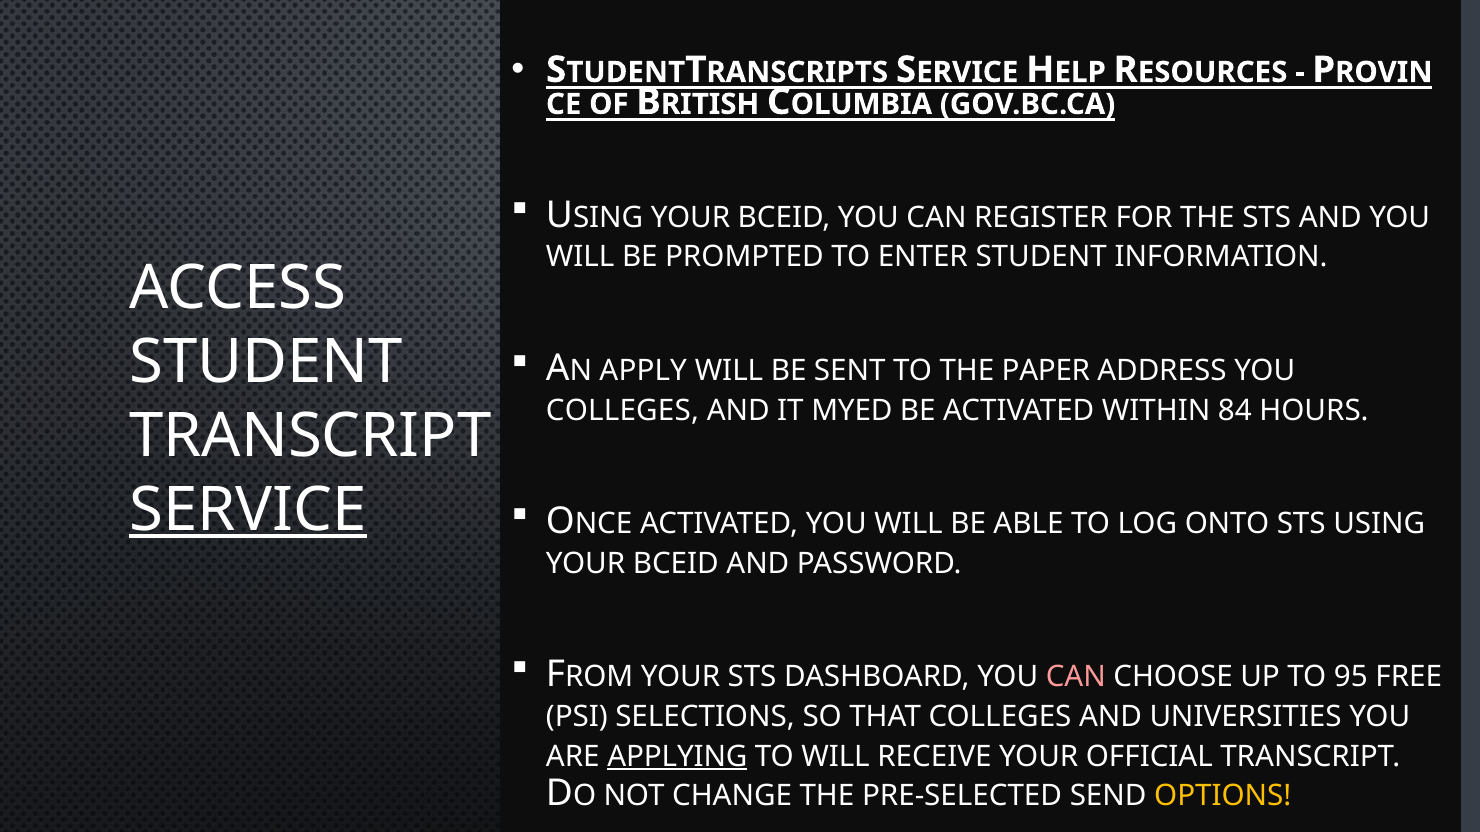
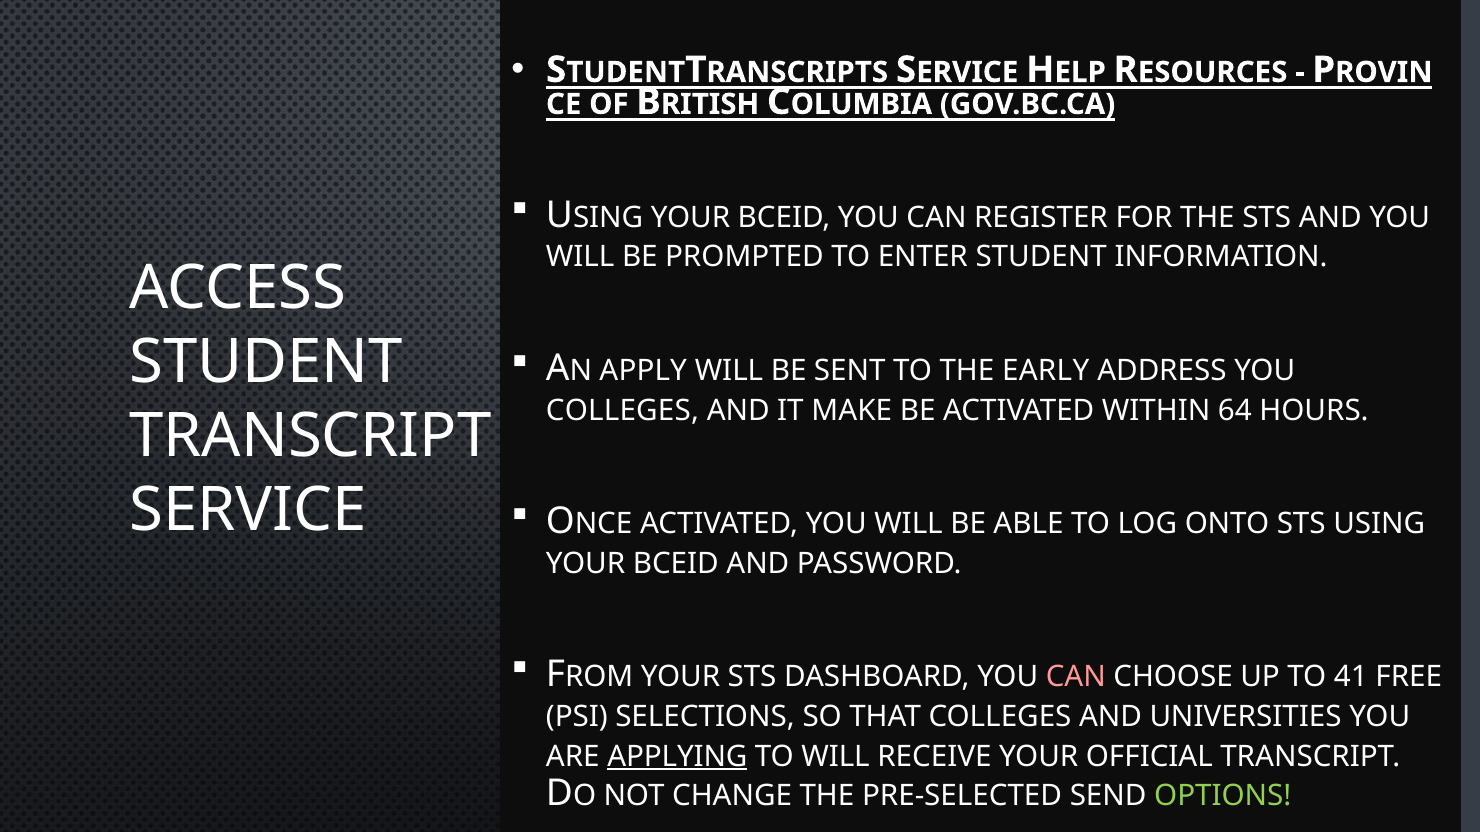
PAPER: PAPER -> EARLY
MYED: MYED -> MAKE
84: 84 -> 64
SERVICE underline: present -> none
95: 95 -> 41
OPTIONS colour: yellow -> light green
